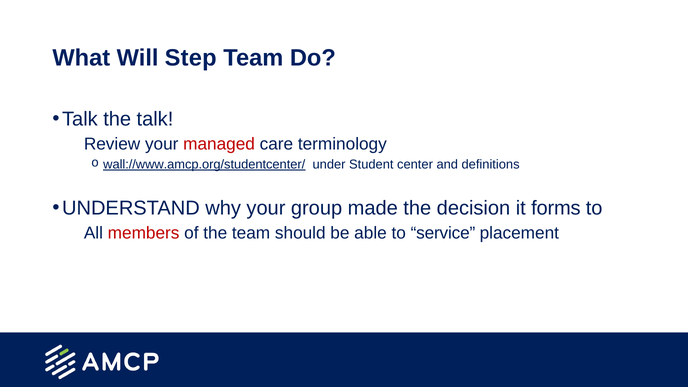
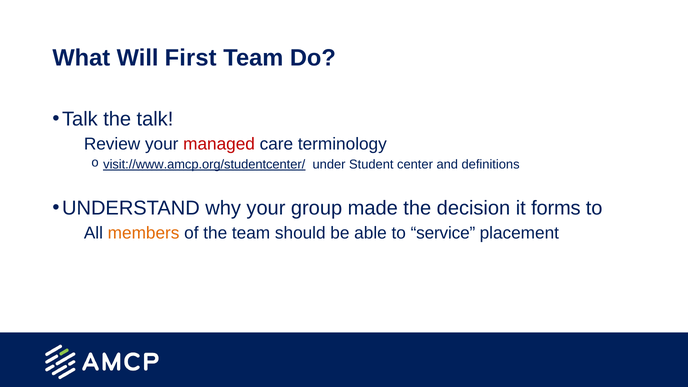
Step: Step -> First
wall://www.amcp.org/studentcenter/: wall://www.amcp.org/studentcenter/ -> visit://www.amcp.org/studentcenter/
members colour: red -> orange
